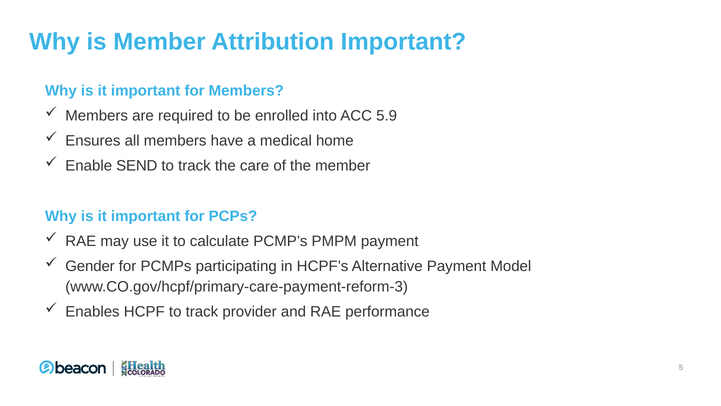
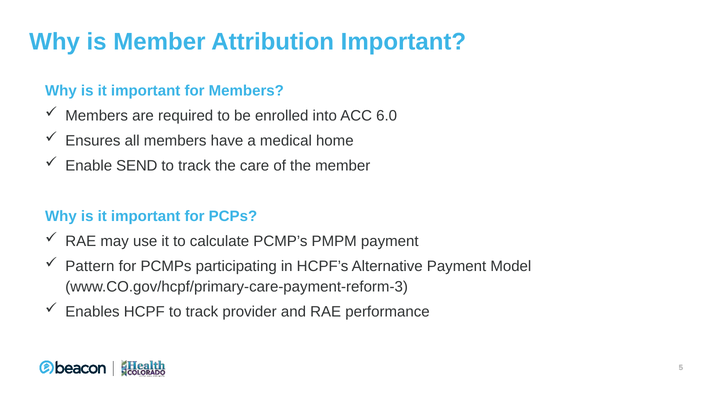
5.9: 5.9 -> 6.0
Gender: Gender -> Pattern
